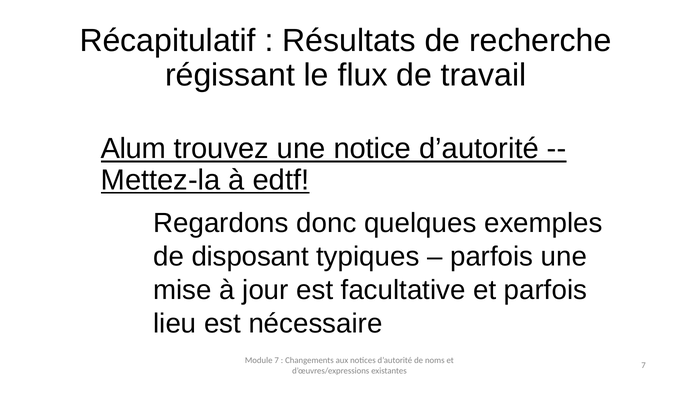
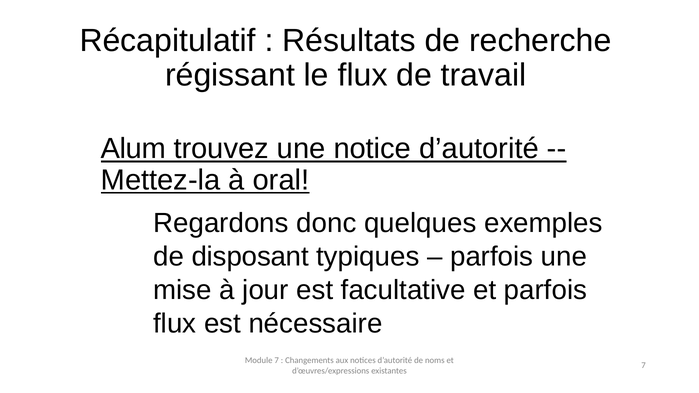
edtf: edtf -> oral
lieu at (175, 324): lieu -> flux
